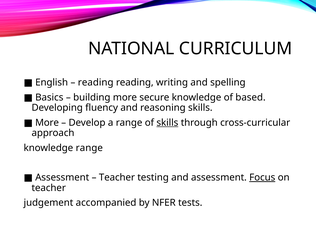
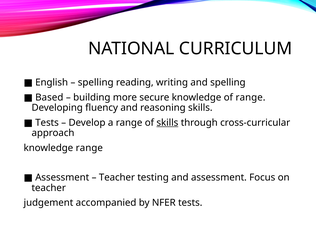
reading at (96, 83): reading -> spelling
Basics: Basics -> Based
of based: based -> range
More at (47, 123): More -> Tests
Focus underline: present -> none
